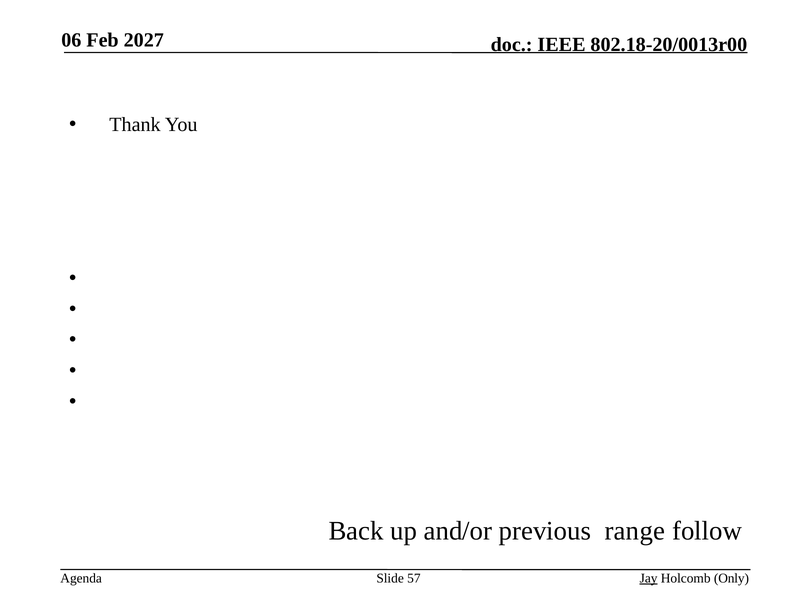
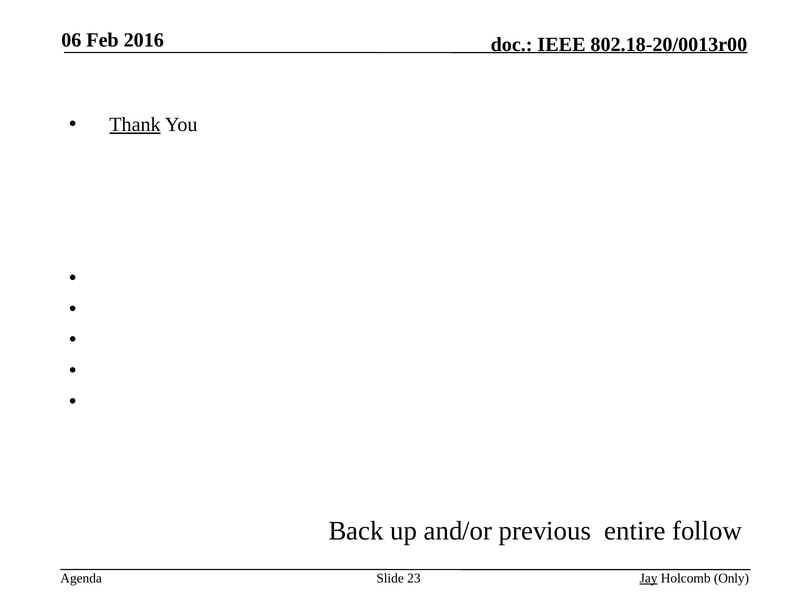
2027: 2027 -> 2016
Thank underline: none -> present
range: range -> entire
57: 57 -> 23
